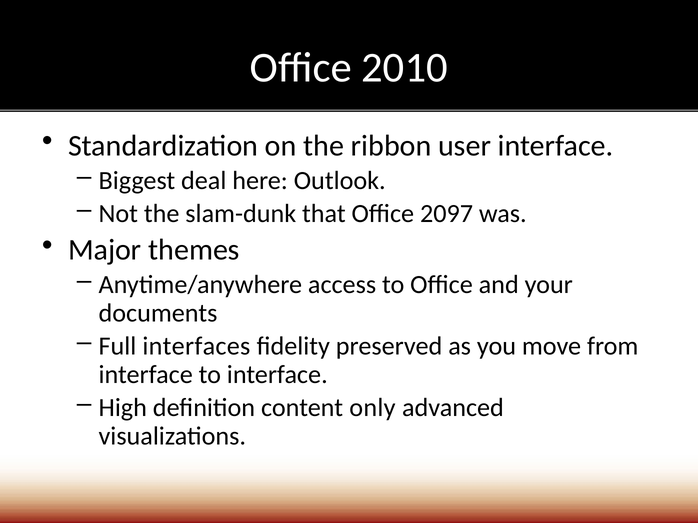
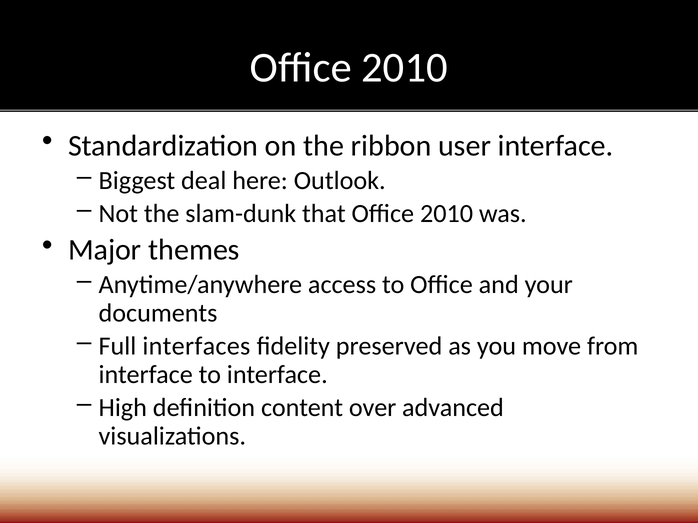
that Office 2097: 2097 -> 2010
only: only -> over
